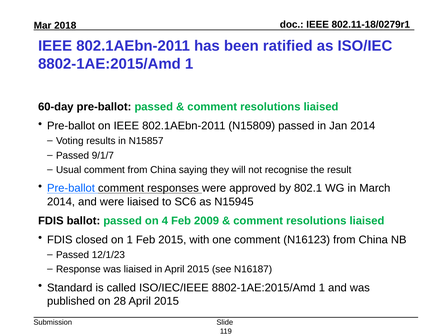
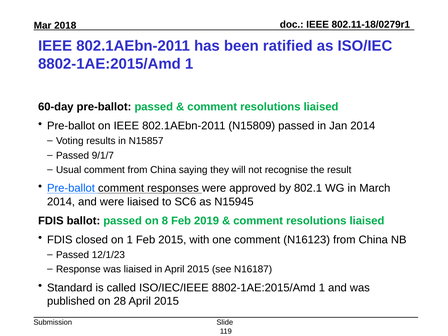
4: 4 -> 8
2009: 2009 -> 2019
